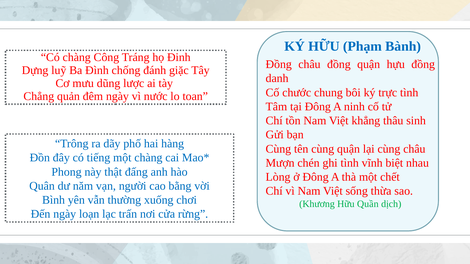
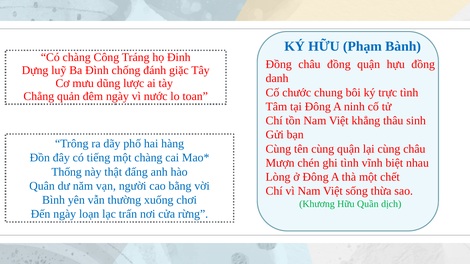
Phong: Phong -> Thống
